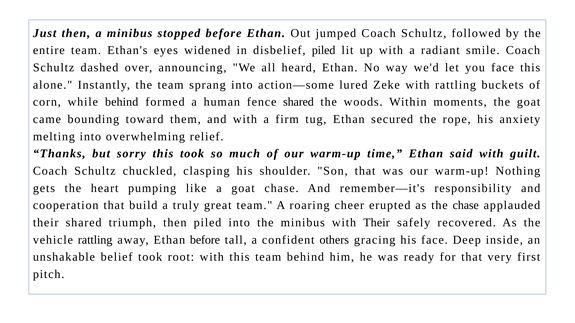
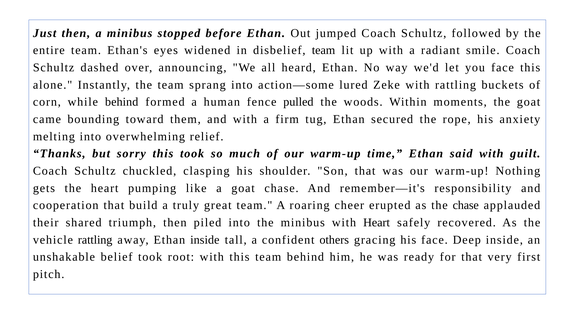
disbelief piled: piled -> team
fence shared: shared -> pulled
with Their: Their -> Heart
Ethan before: before -> inside
